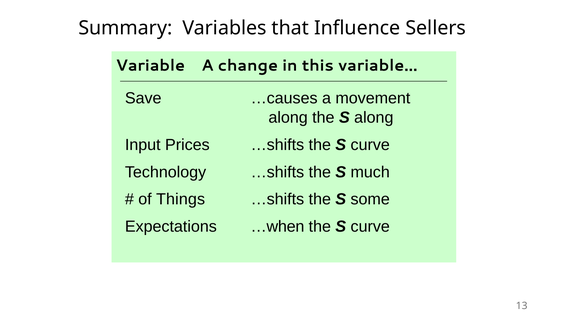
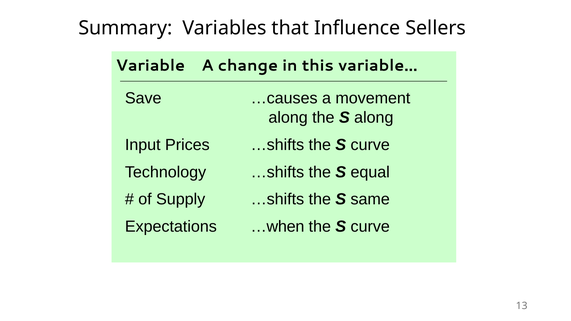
much: much -> equal
Things: Things -> Supply
some: some -> same
